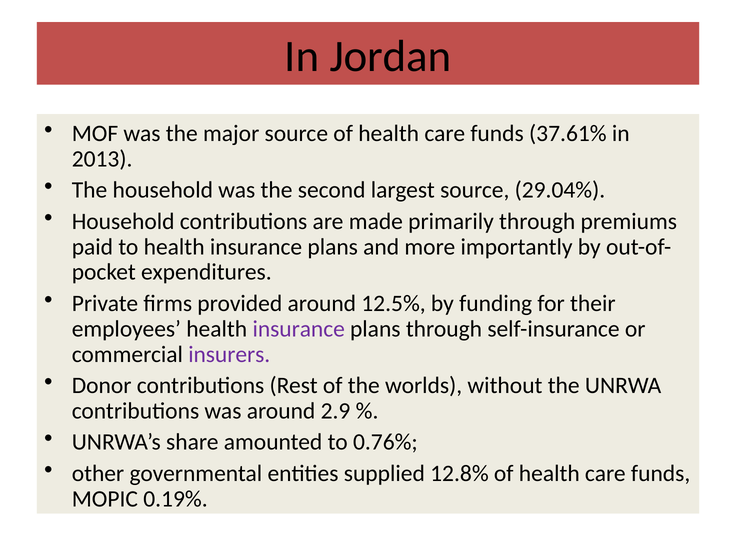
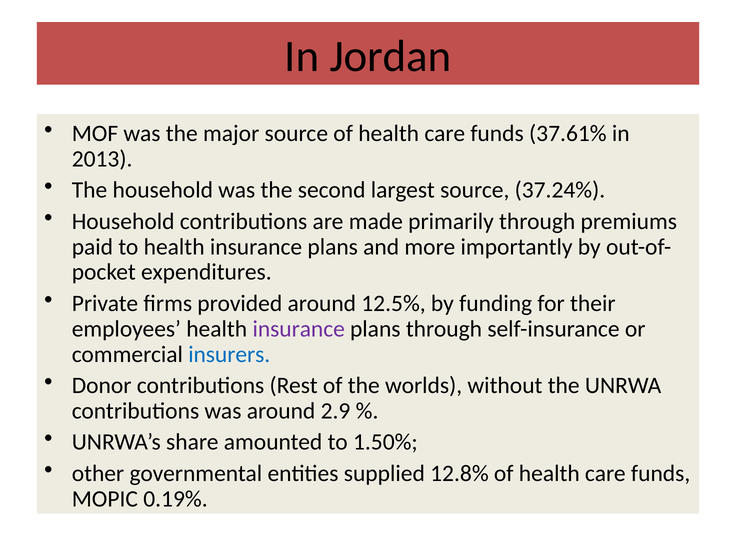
29.04%: 29.04% -> 37.24%
insurers colour: purple -> blue
0.76%: 0.76% -> 1.50%
